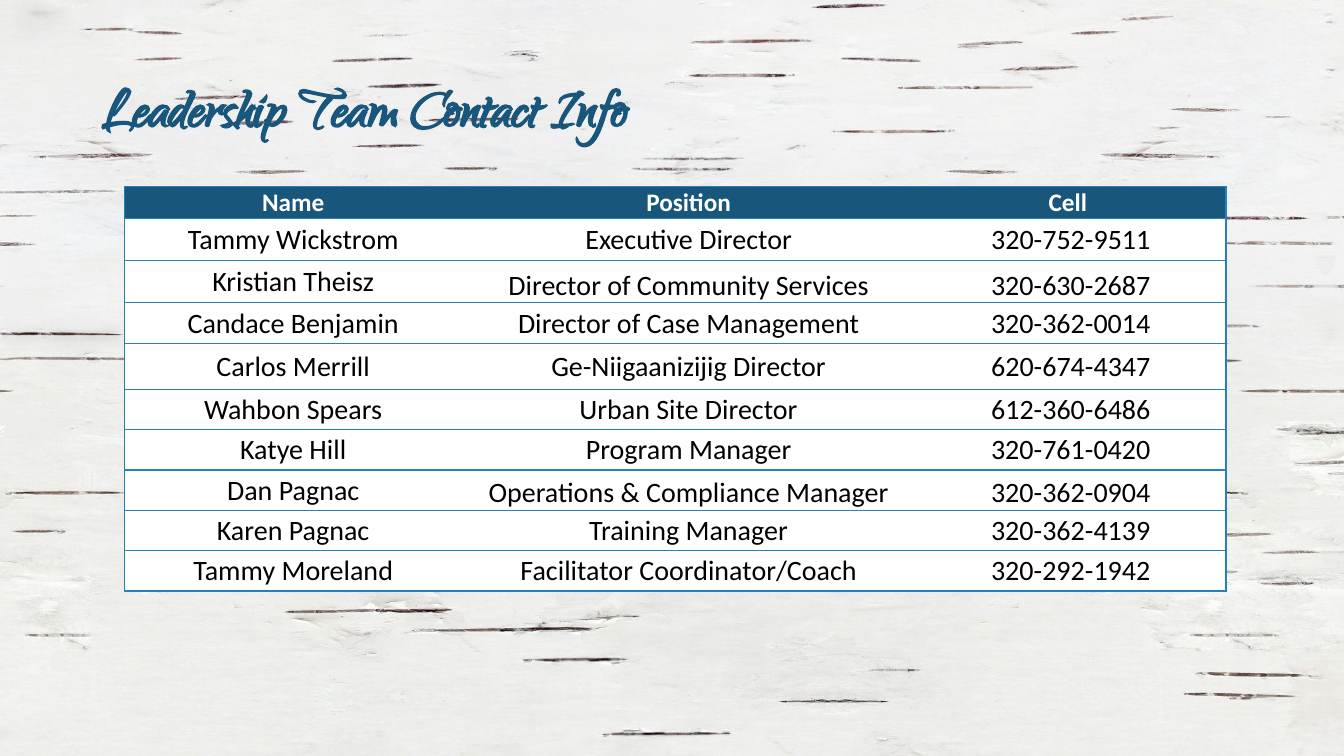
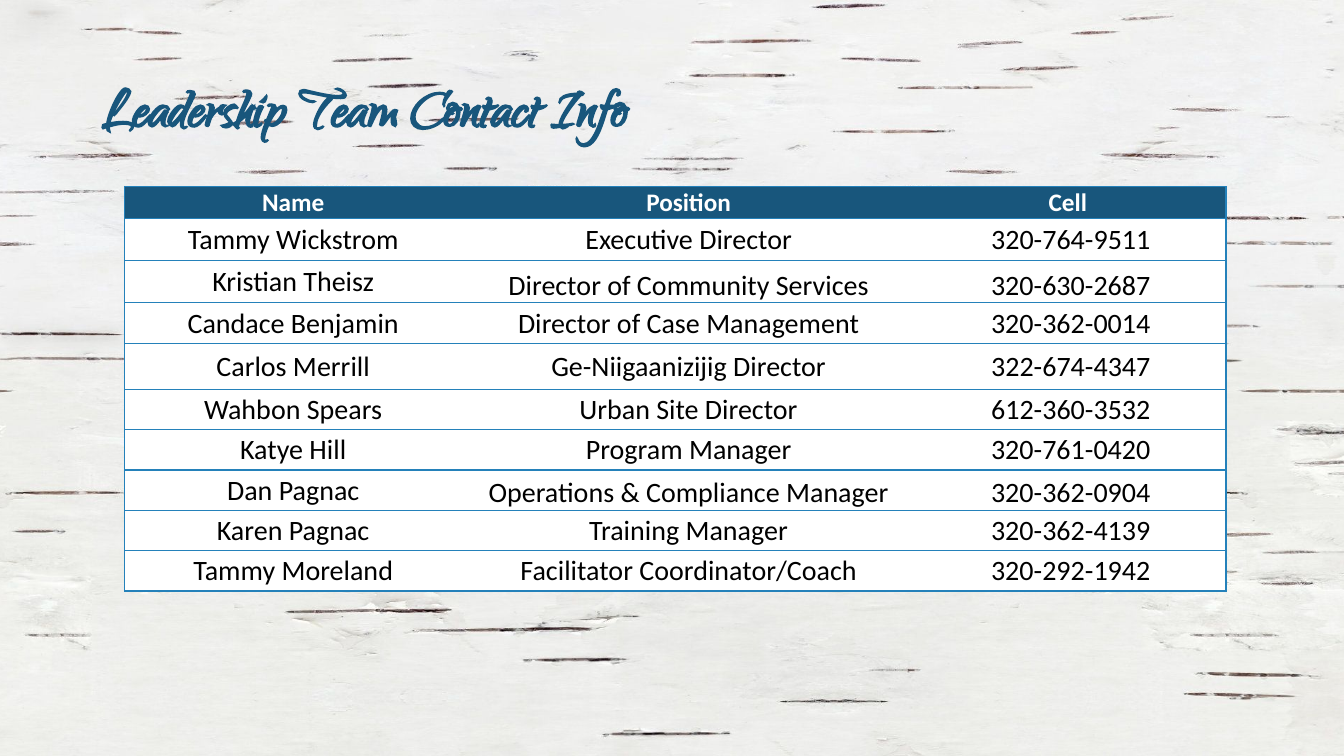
320-752-9511: 320-752-9511 -> 320-764-9511
620-674-4347: 620-674-4347 -> 322-674-4347
612-360-6486: 612-360-6486 -> 612-360-3532
